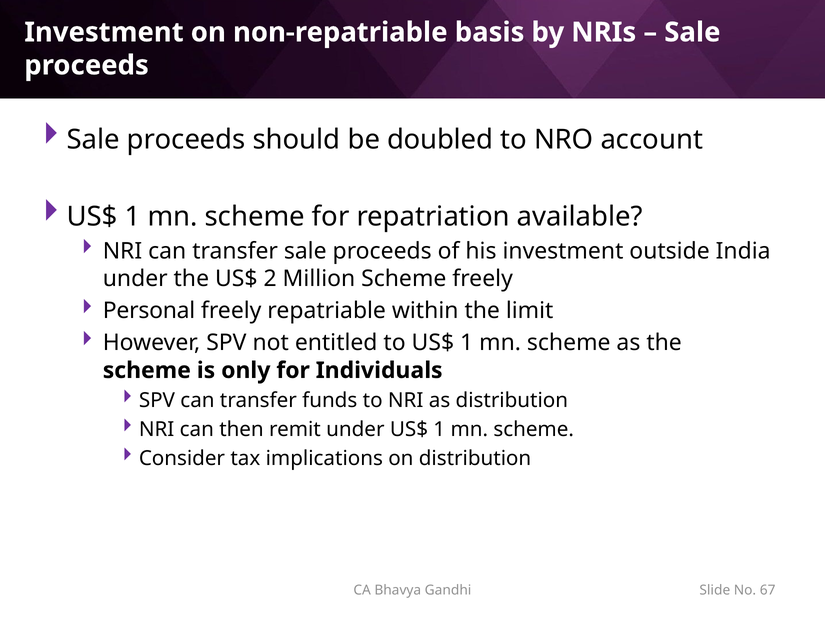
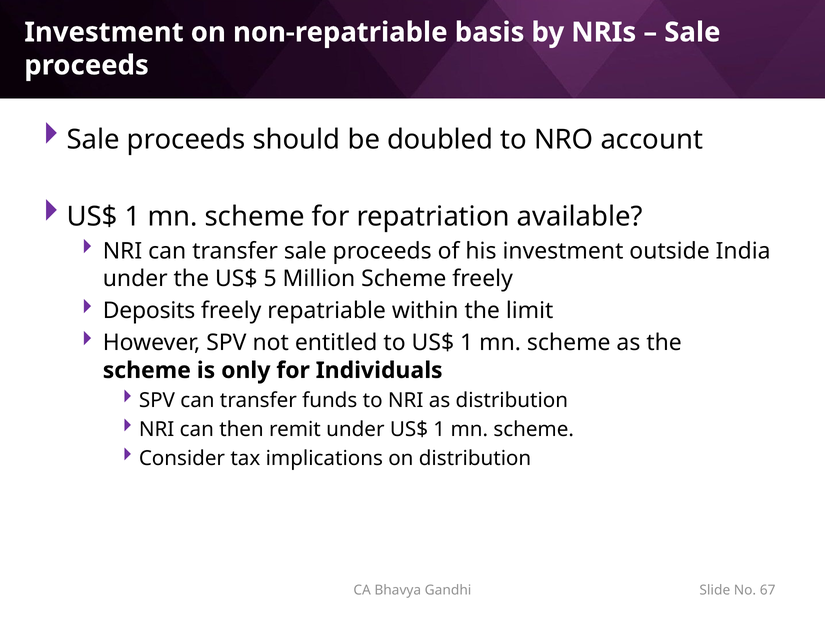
2: 2 -> 5
Personal: Personal -> Deposits
